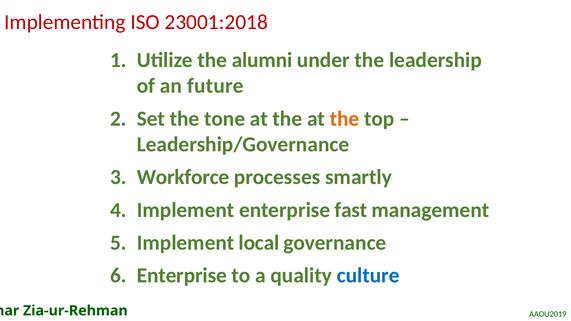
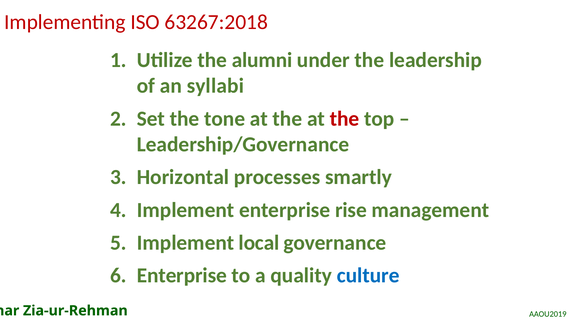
23001:2018: 23001:2018 -> 63267:2018
future: future -> syllabi
the at (344, 119) colour: orange -> red
Workforce: Workforce -> Horizontal
fast: fast -> rise
